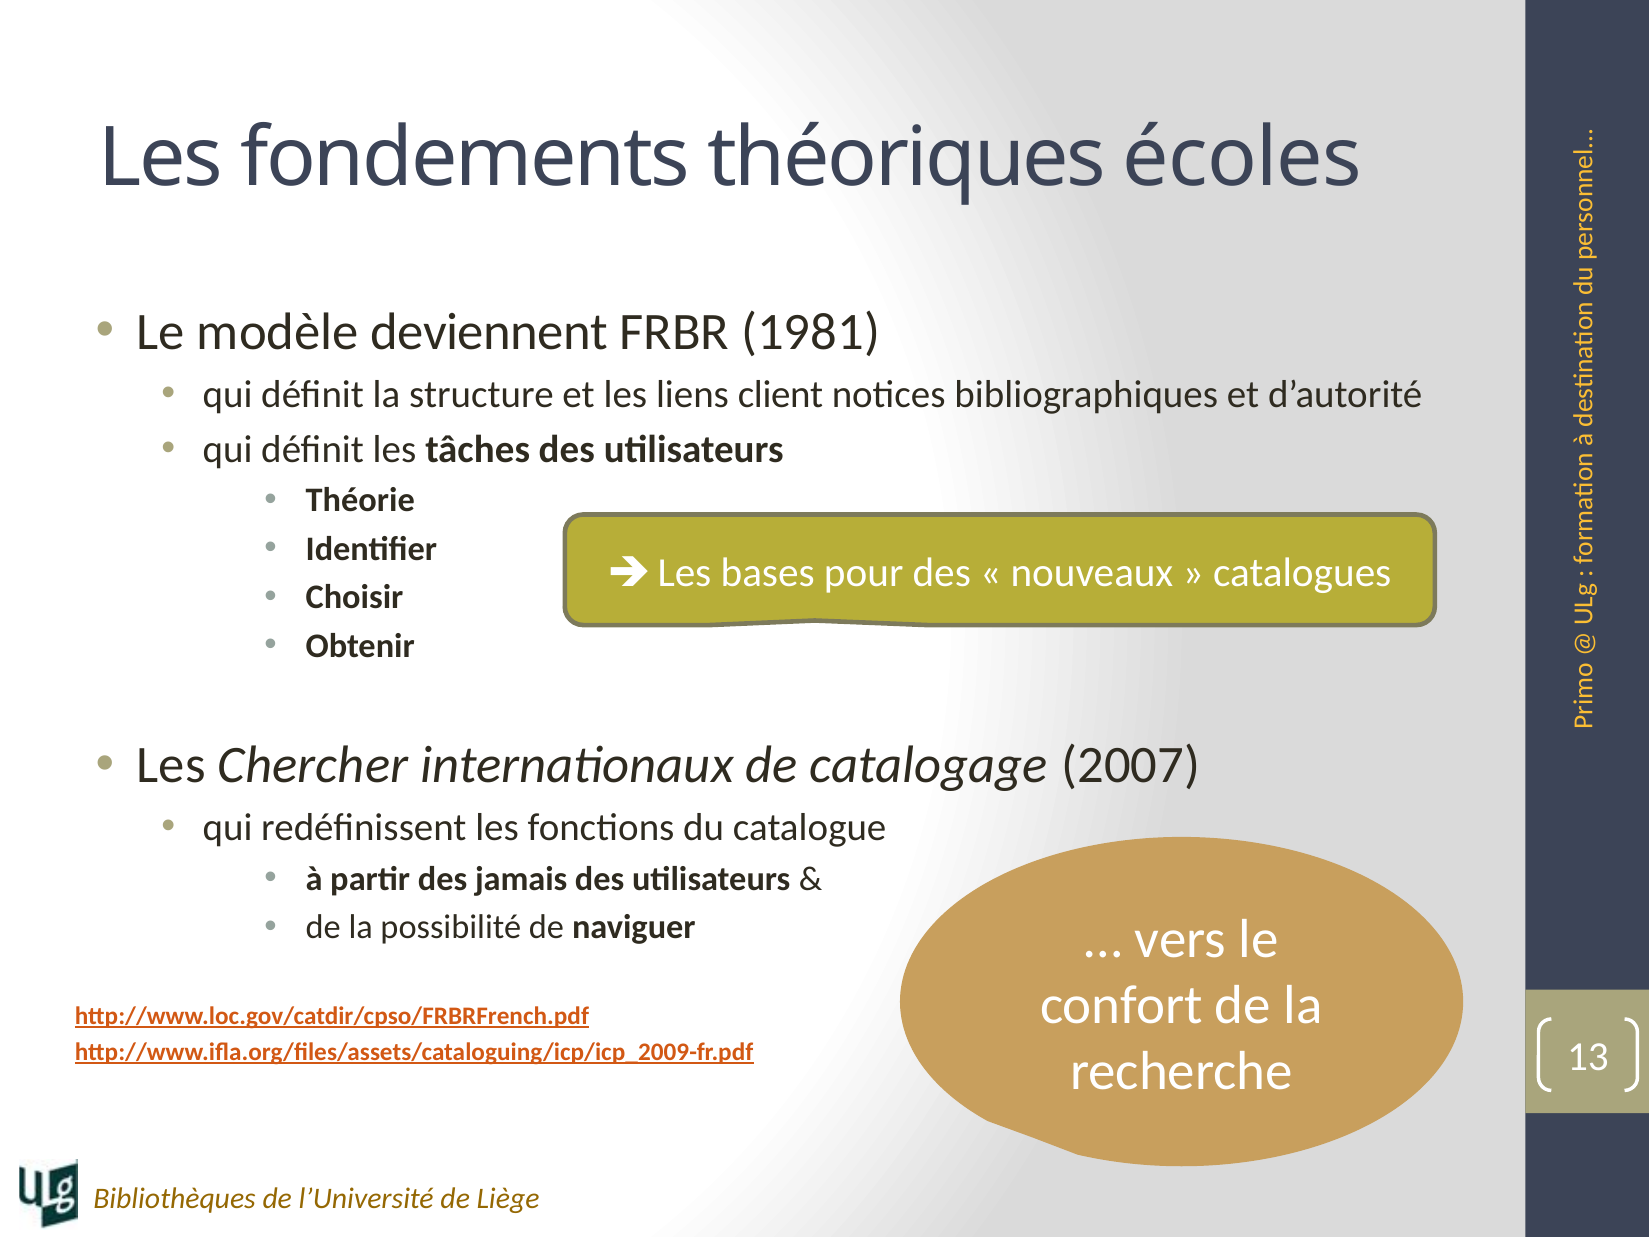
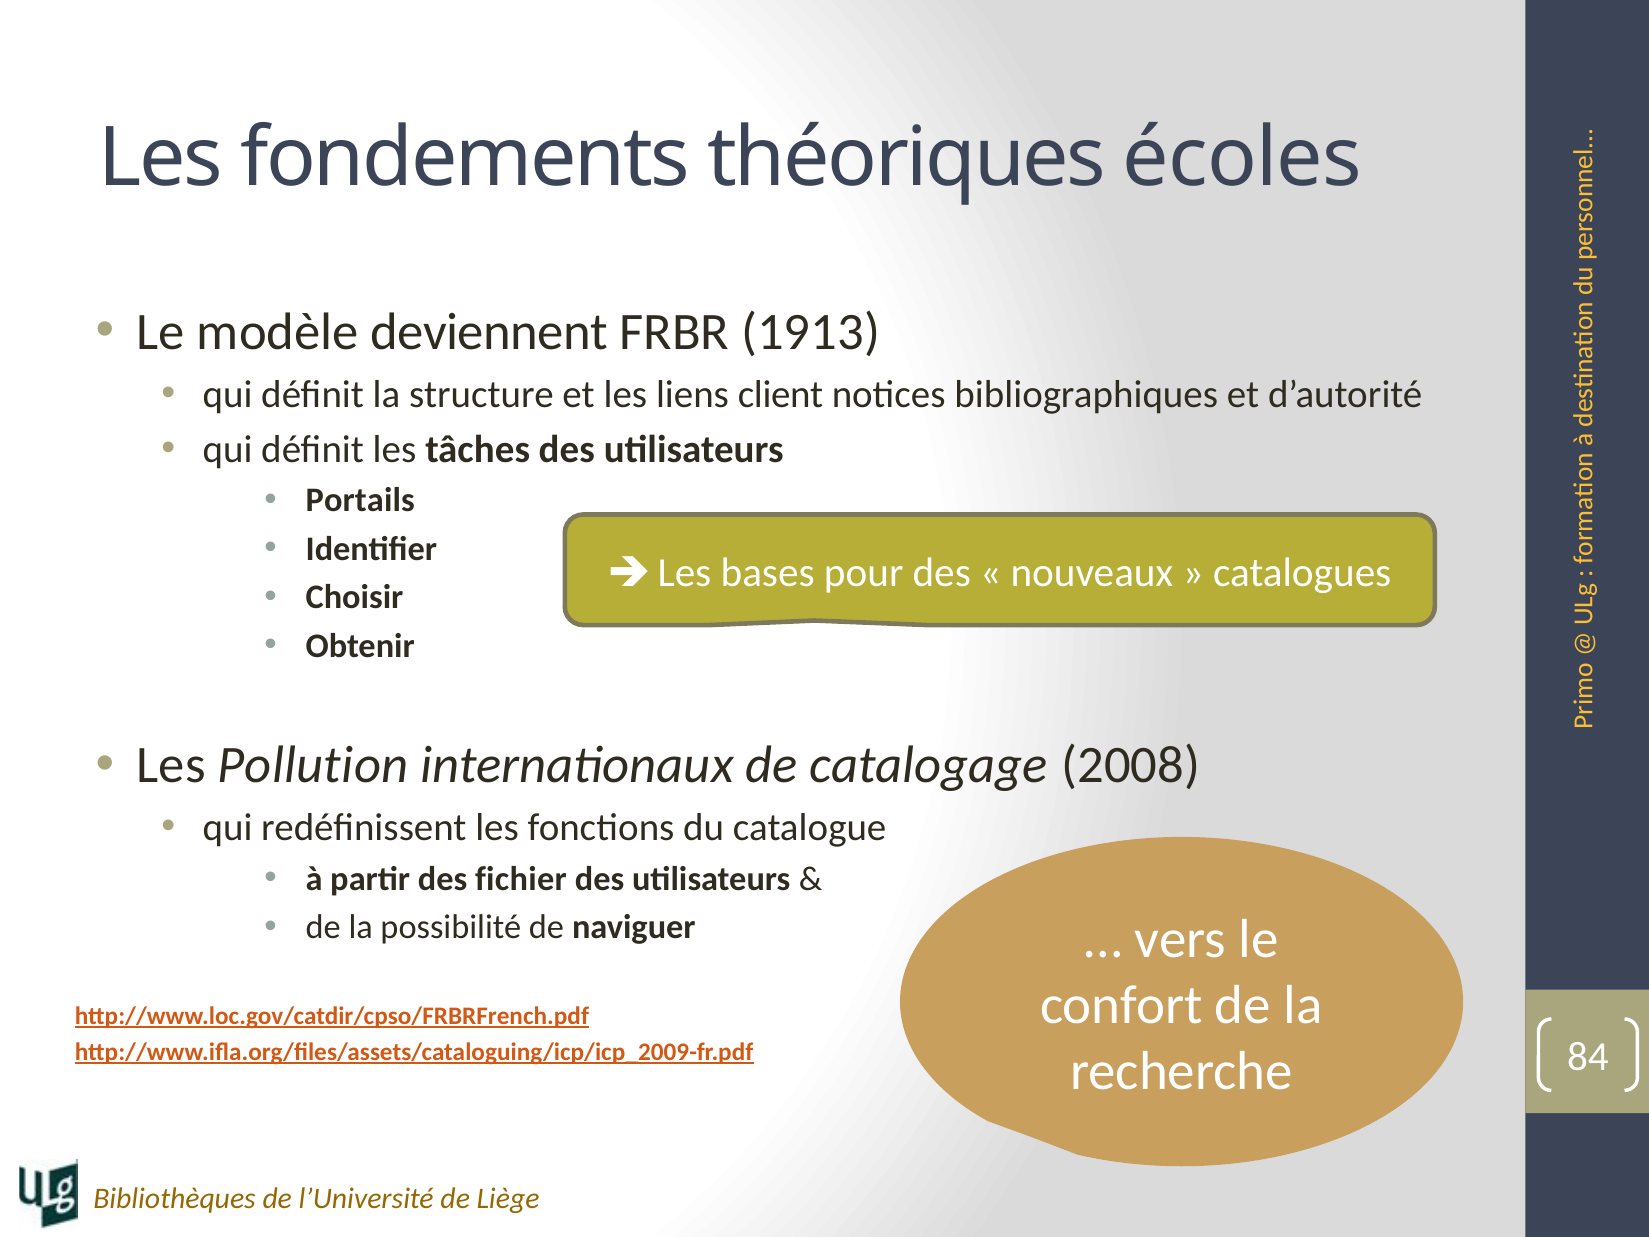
1981: 1981 -> 1913
Théorie: Théorie -> Portails
Chercher: Chercher -> Pollution
2007: 2007 -> 2008
jamais: jamais -> fichier
13: 13 -> 84
